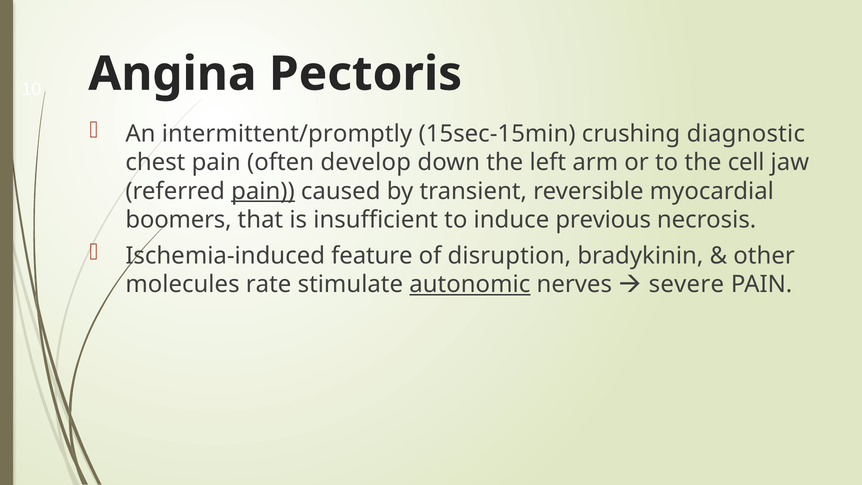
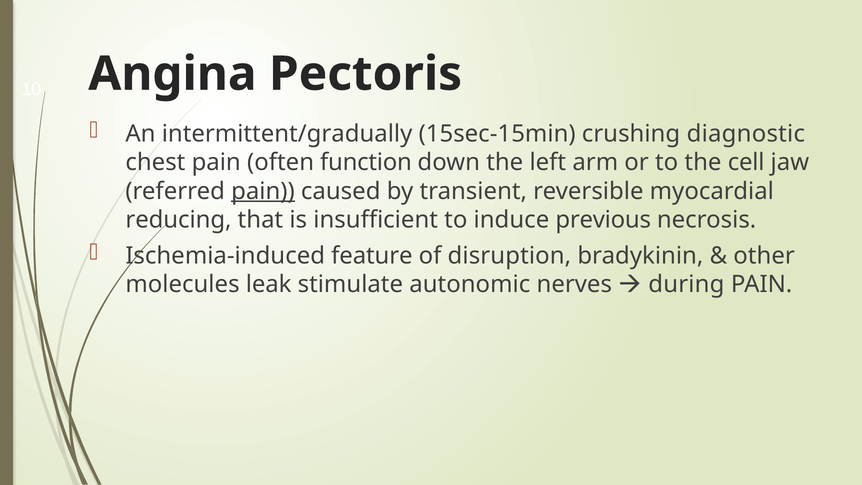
intermittent/promptly: intermittent/promptly -> intermittent/gradually
develop: develop -> function
boomers: boomers -> reducing
rate: rate -> leak
autonomic underline: present -> none
severe: severe -> during
